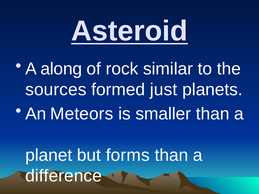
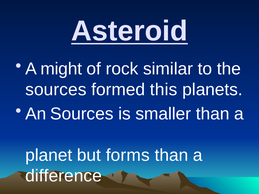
along: along -> might
just: just -> this
An Meteors: Meteors -> Sources
